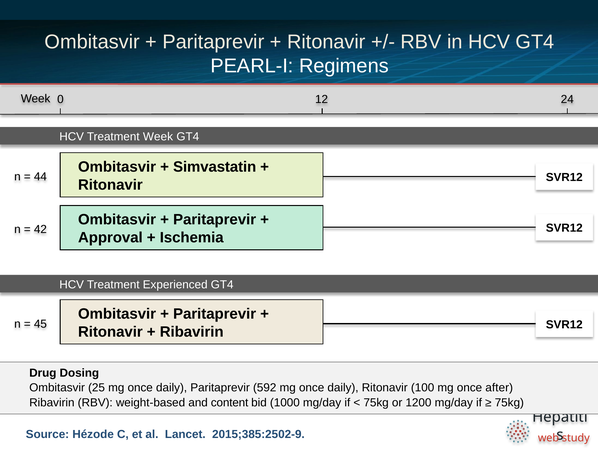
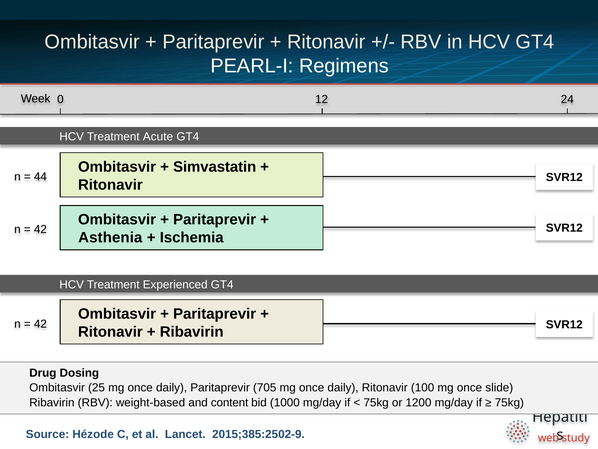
Treatment Week: Week -> Acute
Approval: Approval -> Asthenia
45 at (40, 324): 45 -> 42
592: 592 -> 705
after: after -> slide
